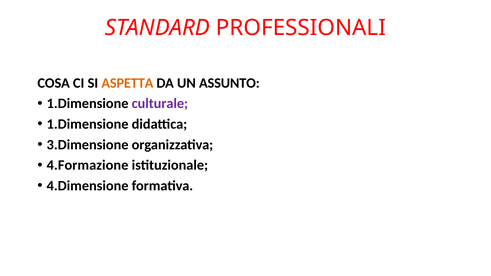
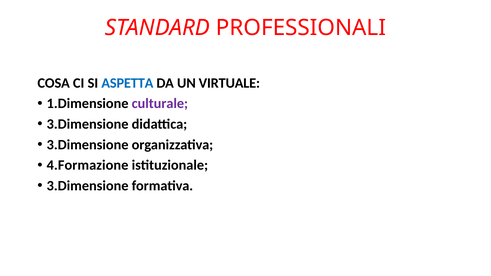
ASPETTA colour: orange -> blue
ASSUNTO: ASSUNTO -> VIRTUALE
1.Dimensione at (88, 124): 1.Dimensione -> 3.Dimensione
4.Dimensione at (88, 186): 4.Dimensione -> 3.Dimensione
